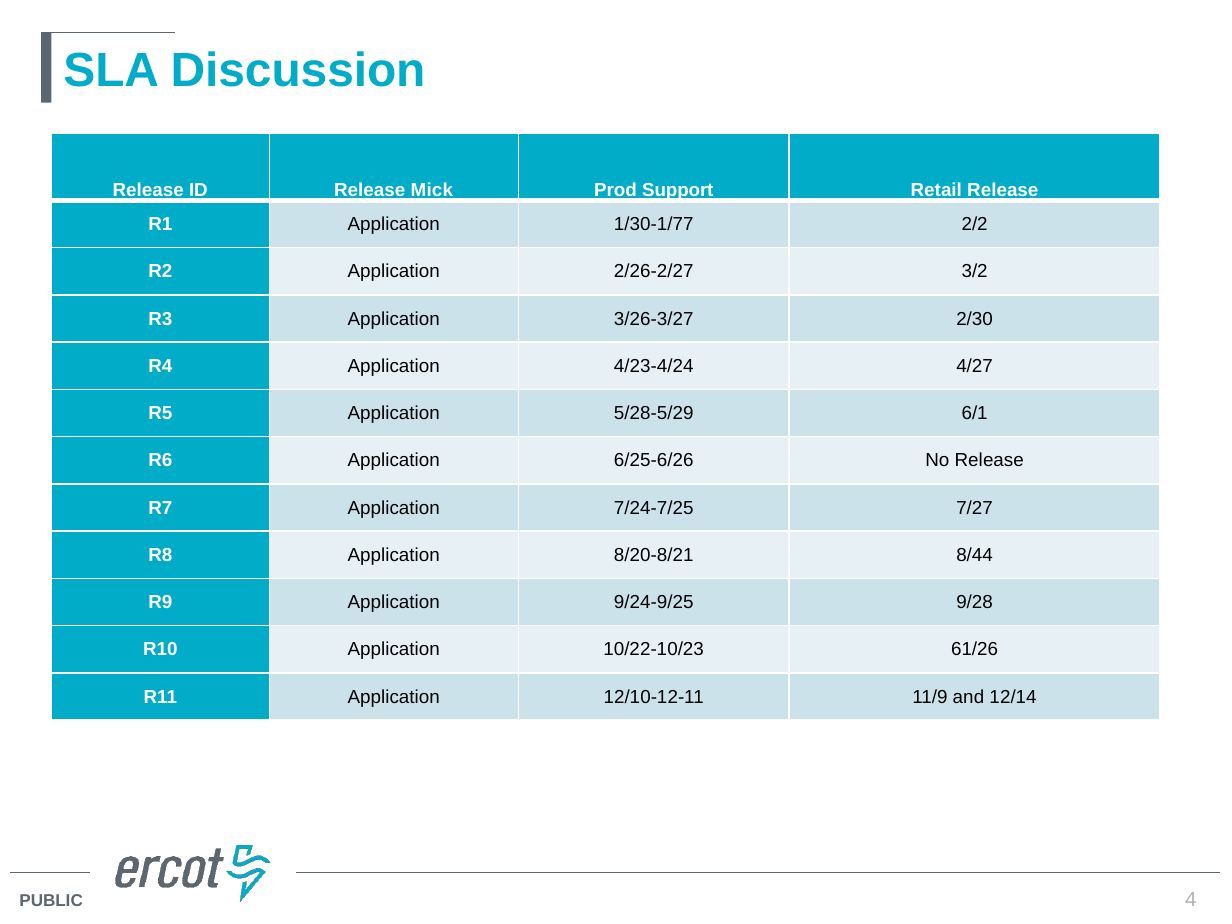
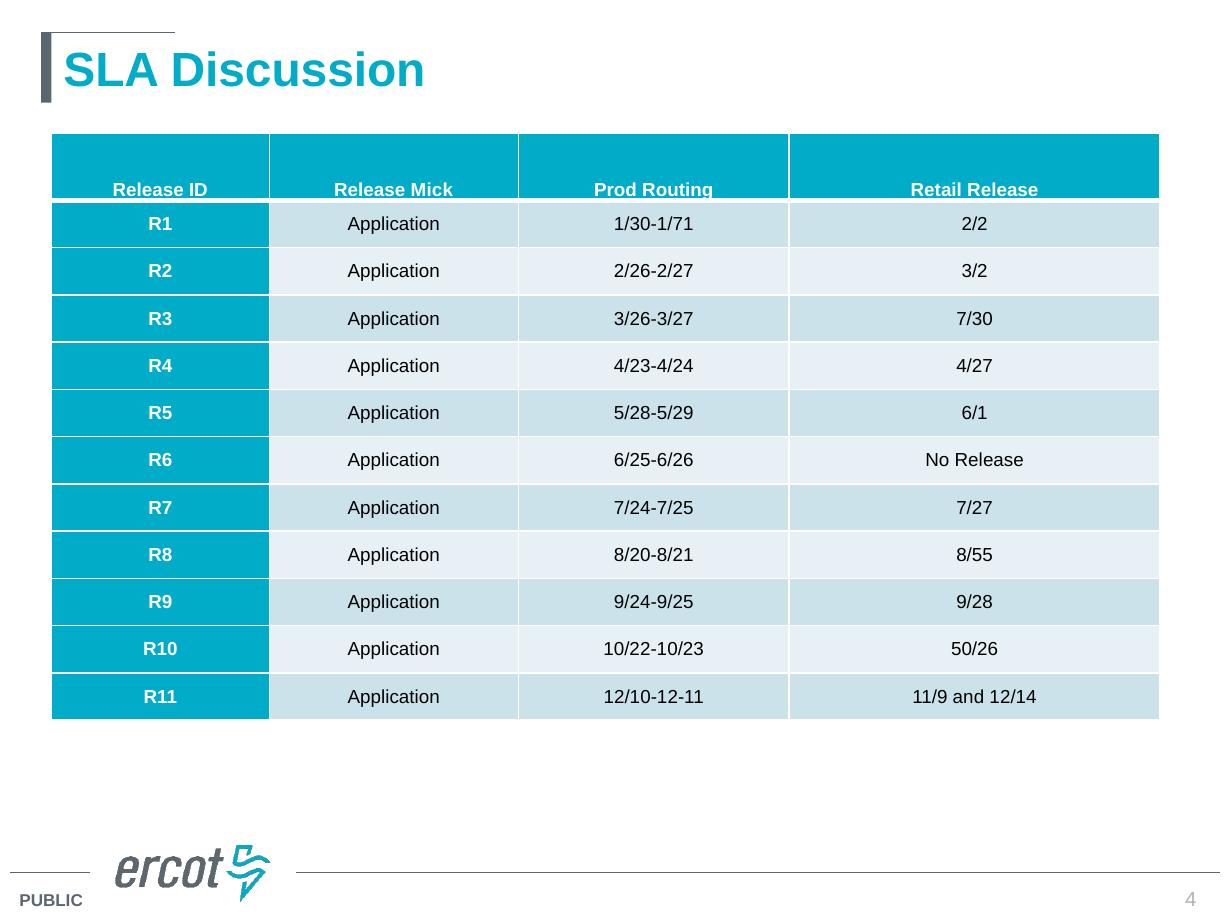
Support: Support -> Routing
1/30-1/77: 1/30-1/77 -> 1/30-1/71
2/30: 2/30 -> 7/30
8/44: 8/44 -> 8/55
61/26: 61/26 -> 50/26
